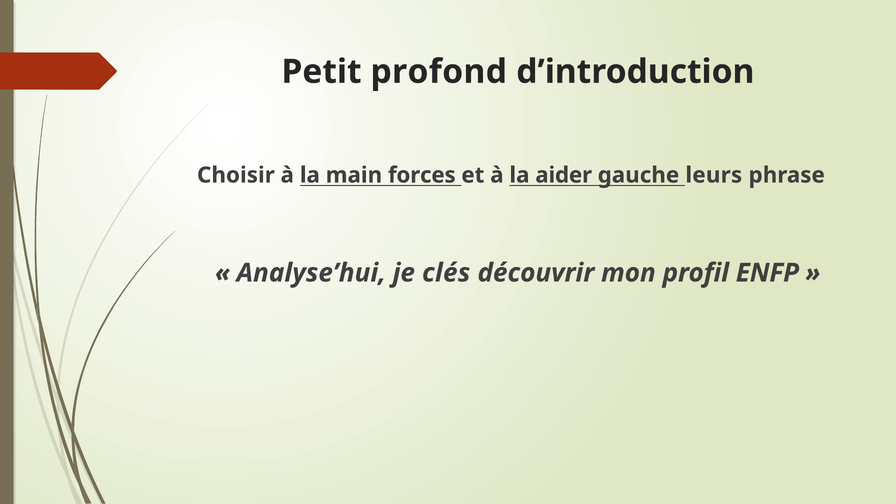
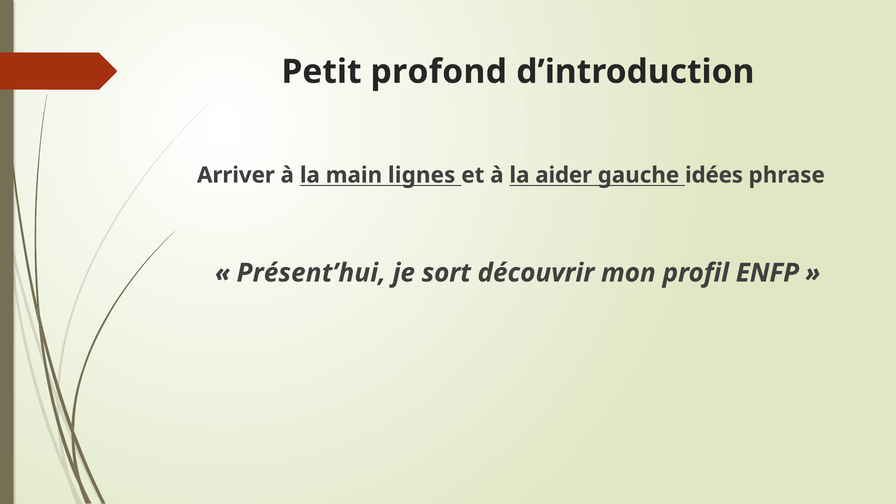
Choisir: Choisir -> Arriver
forces: forces -> lignes
leurs: leurs -> idées
Analyse’hui: Analyse’hui -> Présent’hui
clés: clés -> sort
